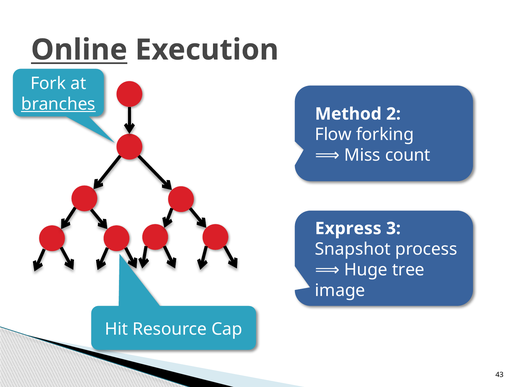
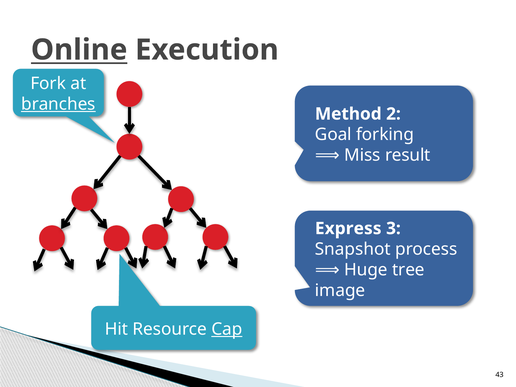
Flow: Flow -> Goal
count: count -> result
Cap underline: none -> present
